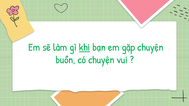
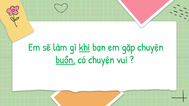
buồn underline: none -> present
